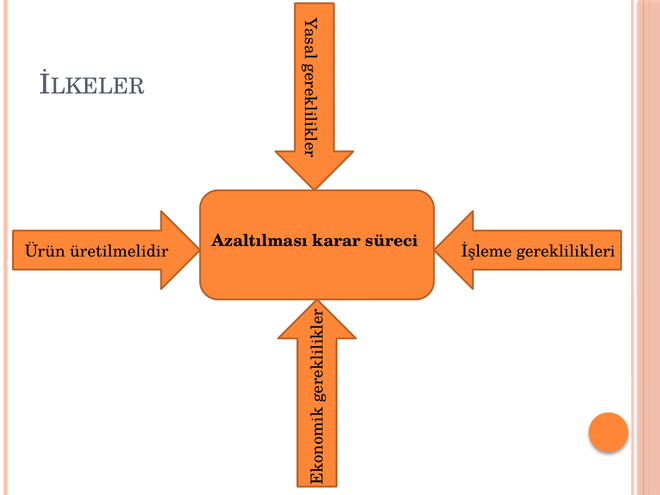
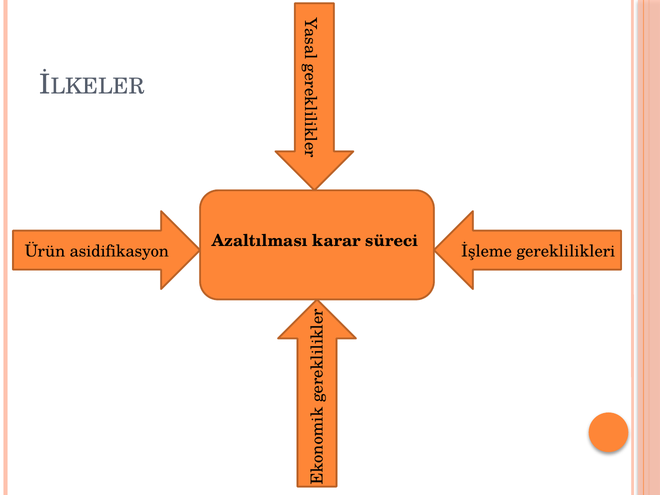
üretilmelidir: üretilmelidir -> asidifikasyon
